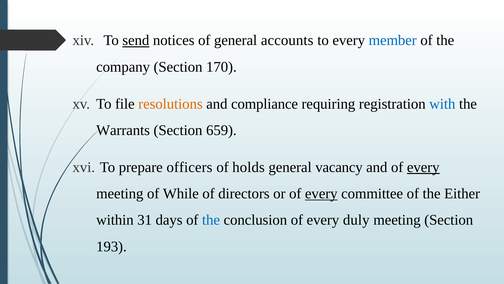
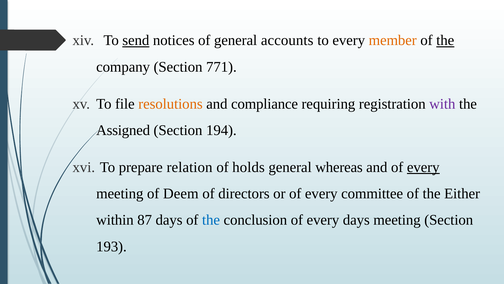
member colour: blue -> orange
the at (445, 40) underline: none -> present
170: 170 -> 771
with colour: blue -> purple
Warrants: Warrants -> Assigned
659: 659 -> 194
officers: officers -> relation
vacancy: vacancy -> whereas
While: While -> Deem
every at (321, 193) underline: present -> none
31: 31 -> 87
every duly: duly -> days
